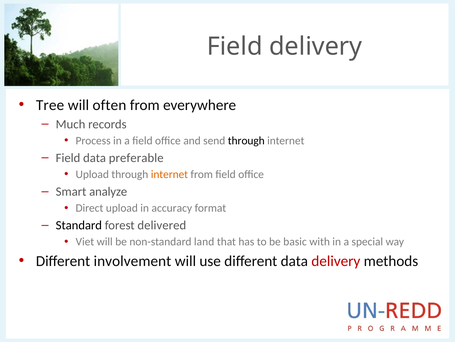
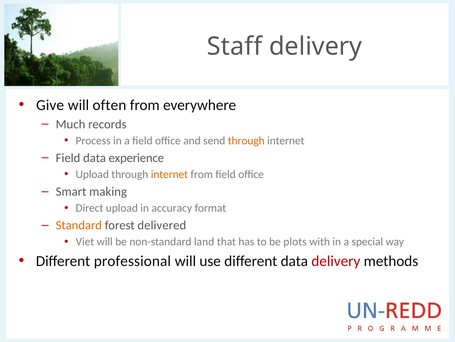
Field at (235, 46): Field -> Staff
Tree: Tree -> Give
through at (246, 140) colour: black -> orange
preferable: preferable -> experience
analyze: analyze -> making
Standard colour: black -> orange
basic: basic -> plots
involvement: involvement -> professional
